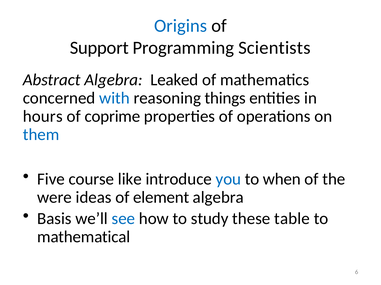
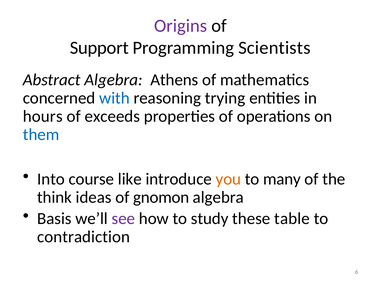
Origins colour: blue -> purple
Leaked: Leaked -> Athens
things: things -> trying
coprime: coprime -> exceeds
Five: Five -> Into
you colour: blue -> orange
when: when -> many
were: were -> think
element: element -> gnomon
see colour: blue -> purple
mathematical: mathematical -> contradiction
